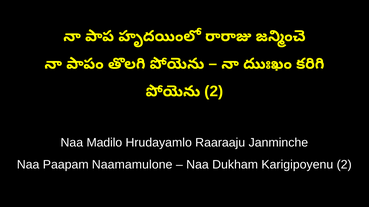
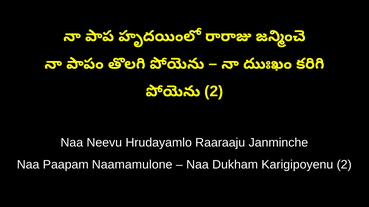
Madilo: Madilo -> Neevu
